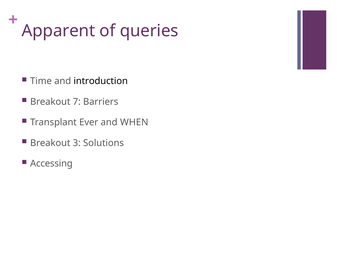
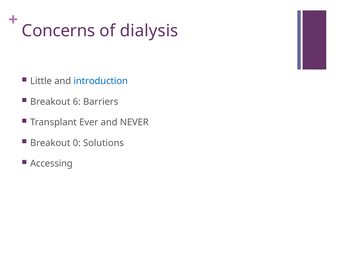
Apparent: Apparent -> Concerns
queries: queries -> dialysis
Time: Time -> Little
introduction colour: black -> blue
7: 7 -> 6
WHEN: WHEN -> NEVER
3: 3 -> 0
